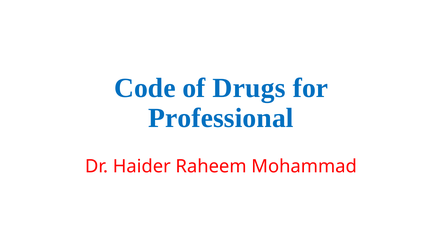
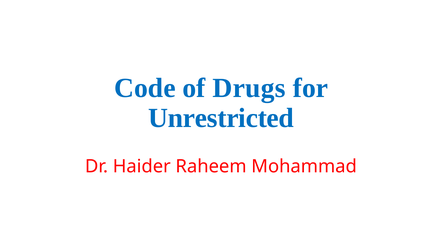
Professional: Professional -> Unrestricted
